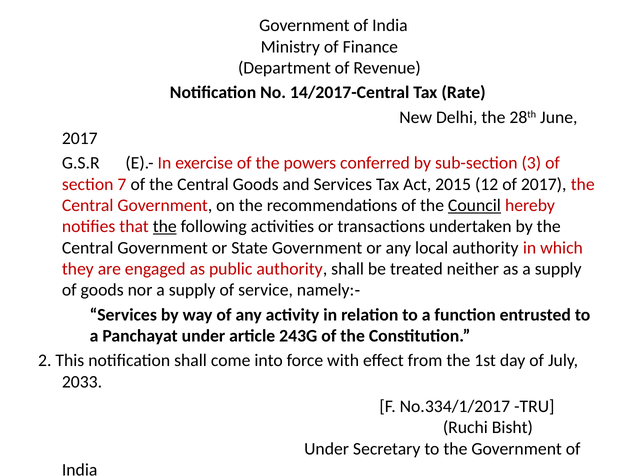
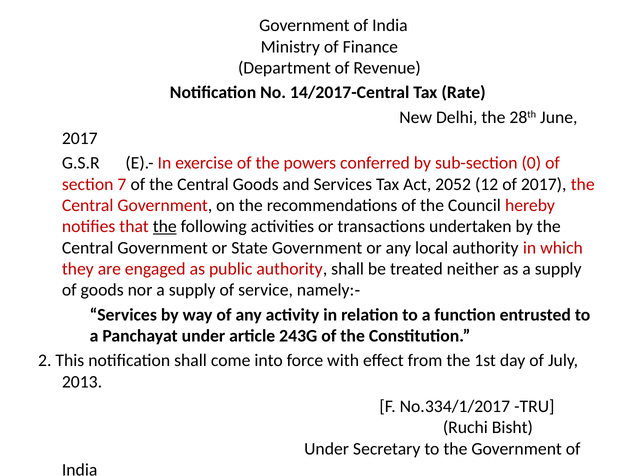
3: 3 -> 0
2015: 2015 -> 2052
Council underline: present -> none
2033: 2033 -> 2013
